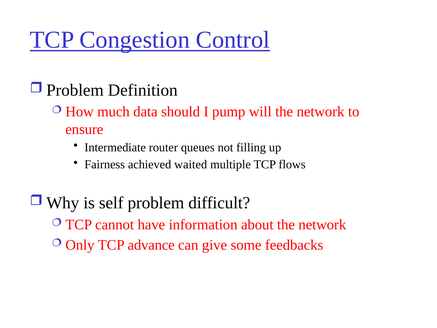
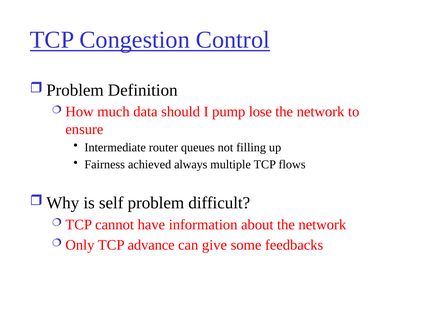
will: will -> lose
waited: waited -> always
